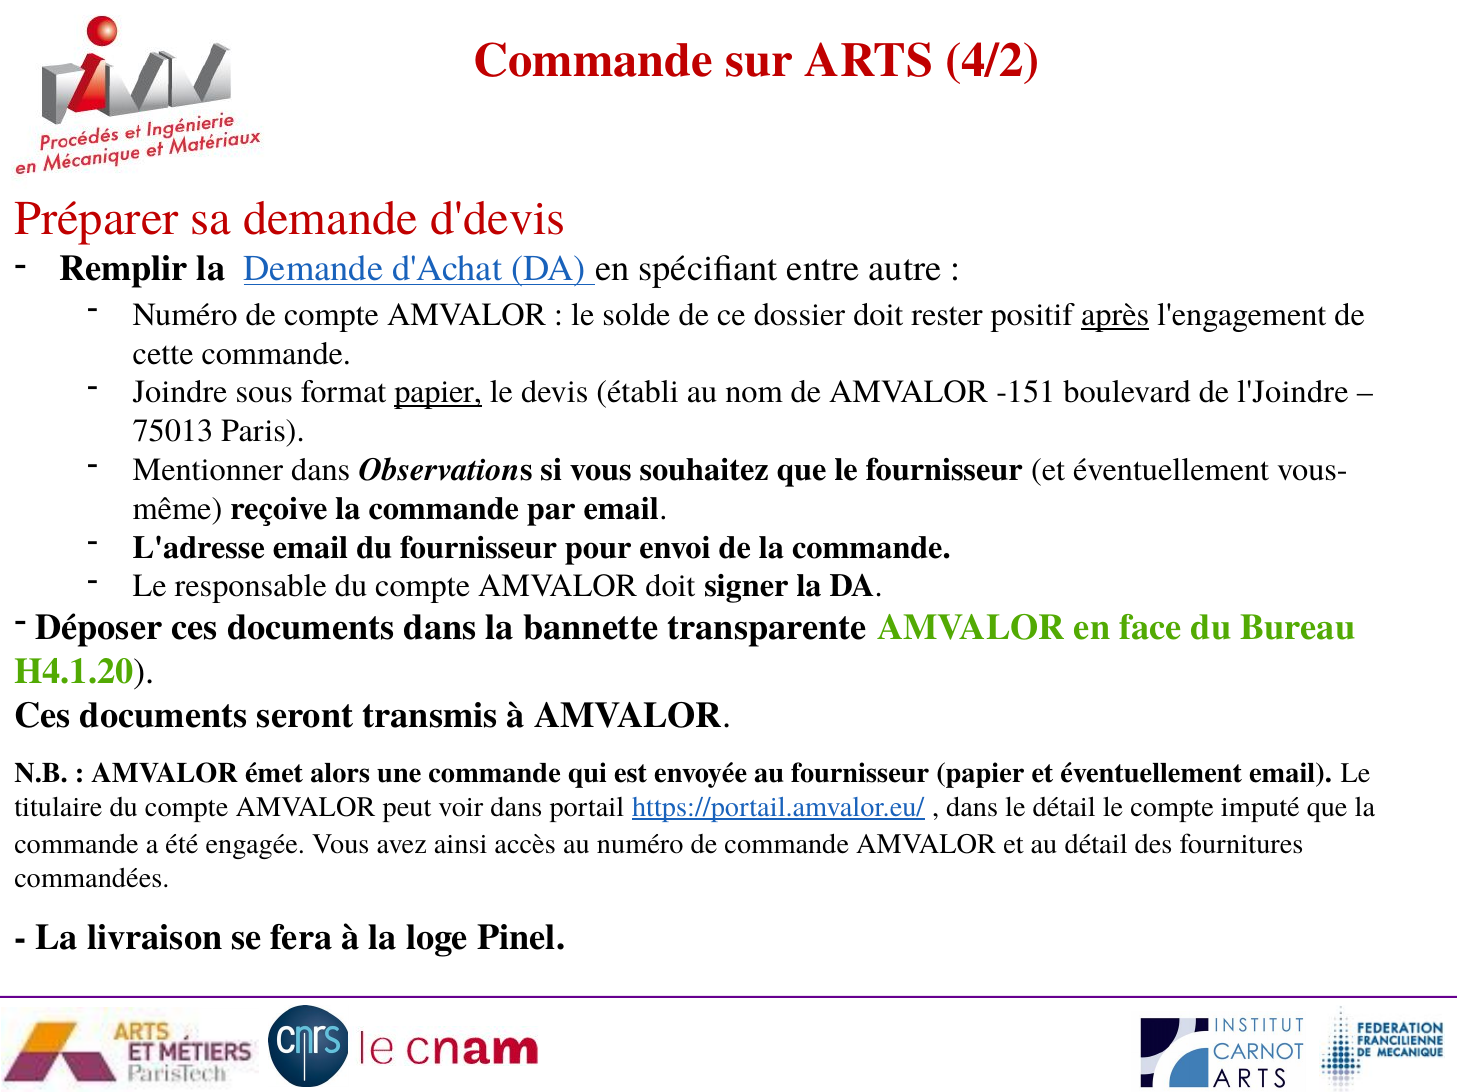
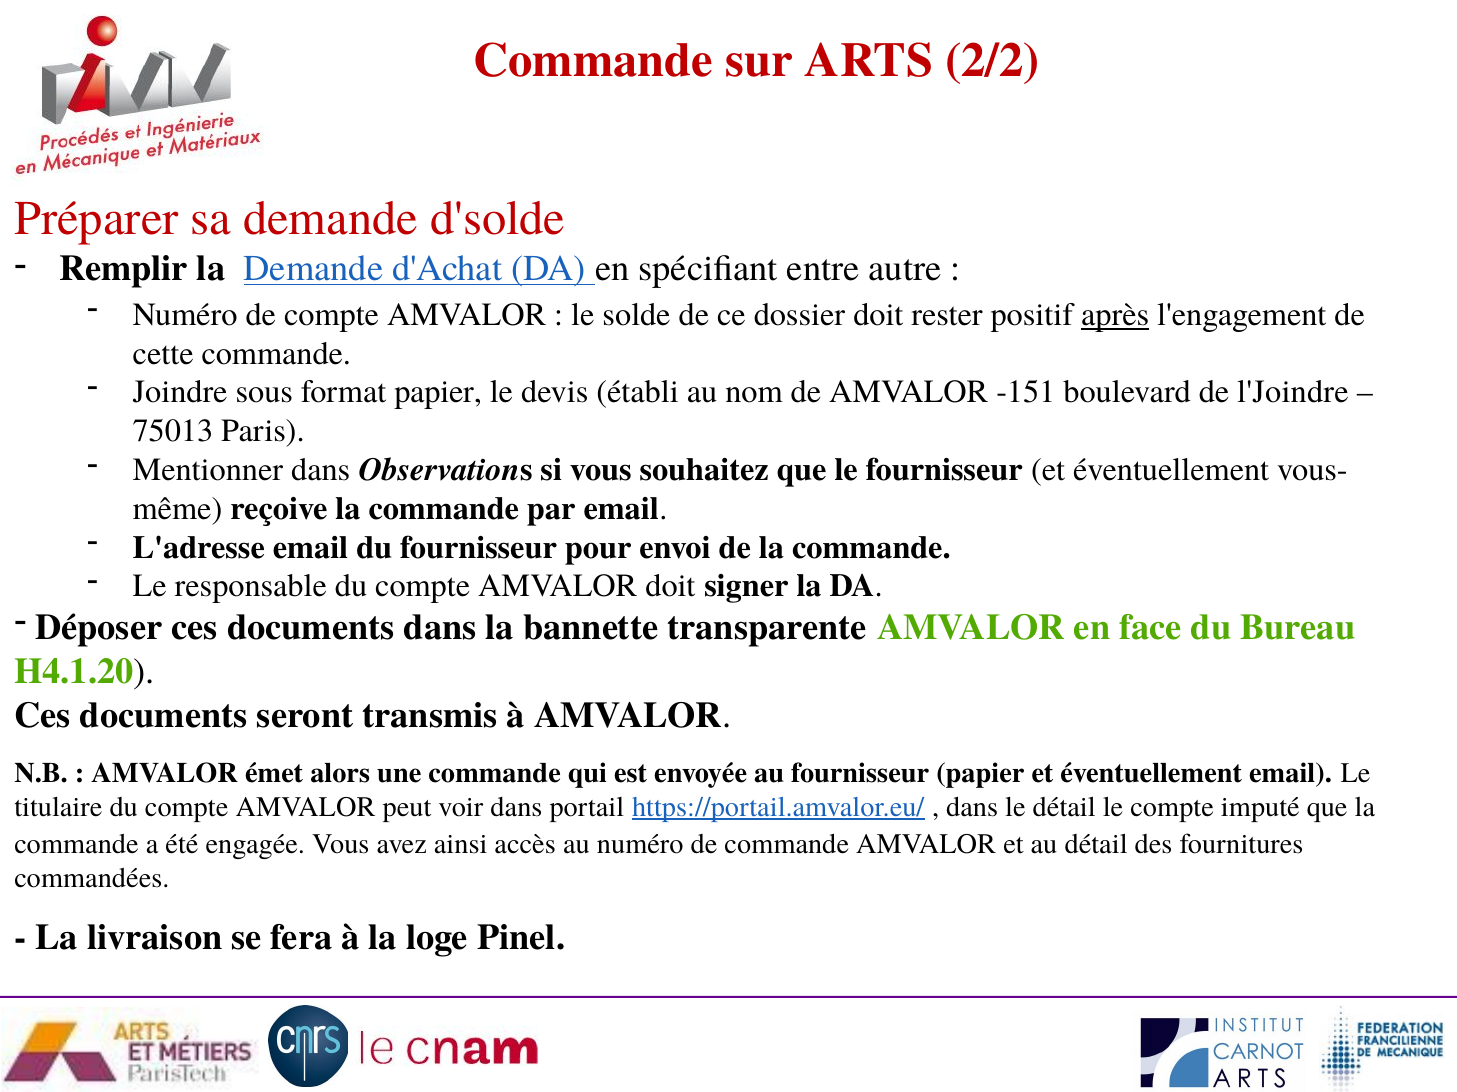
4/2: 4/2 -> 2/2
d'devis: d'devis -> d'solde
papier at (438, 393) underline: present -> none
